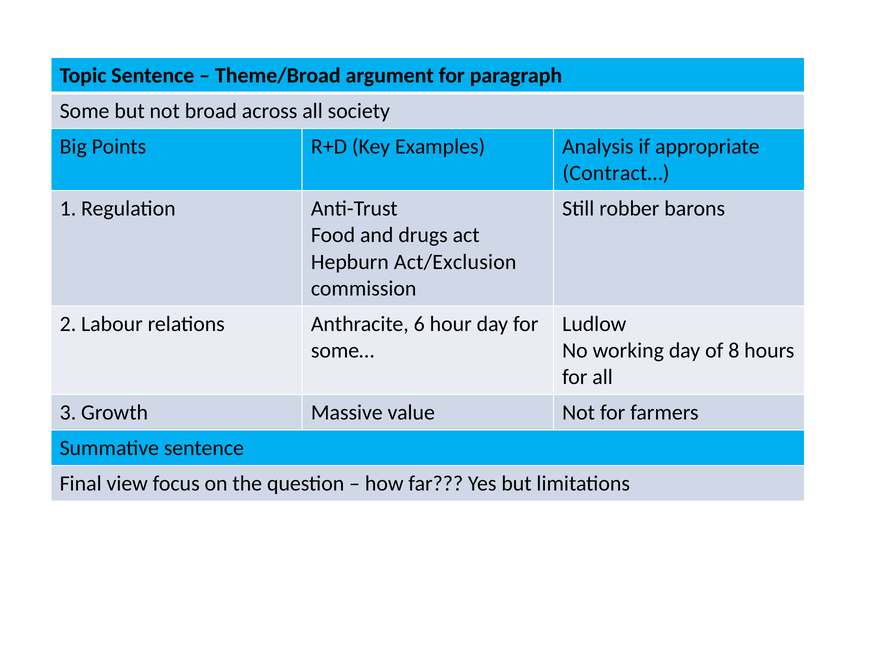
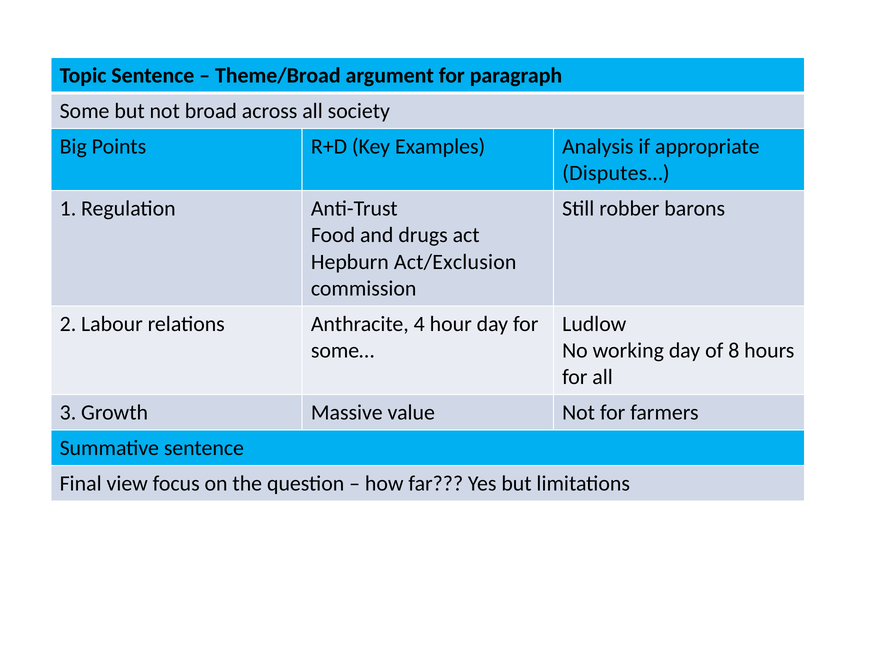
Contract…: Contract… -> Disputes…
6: 6 -> 4
